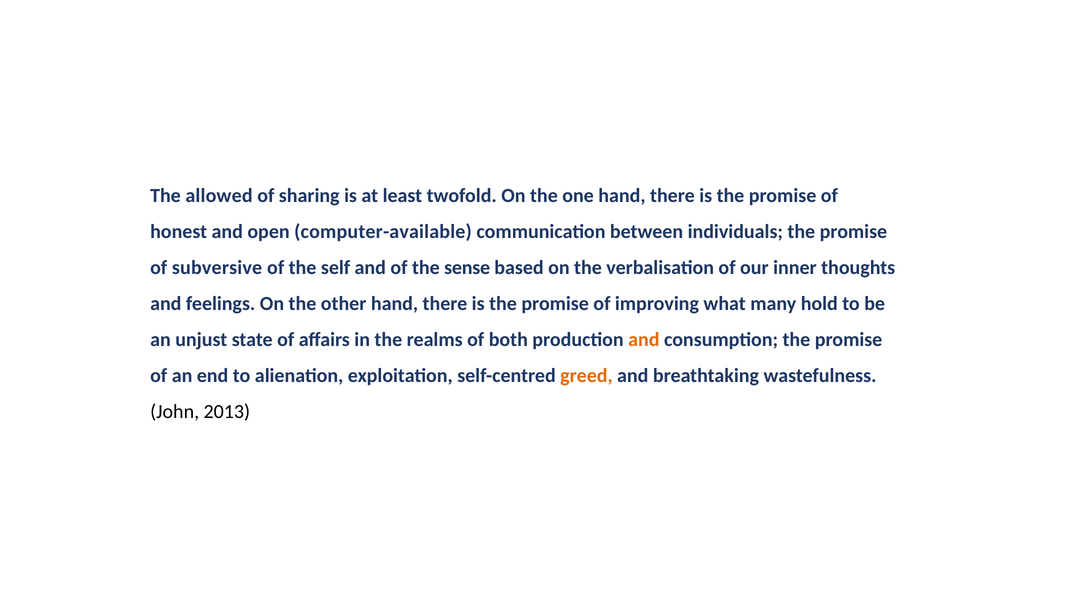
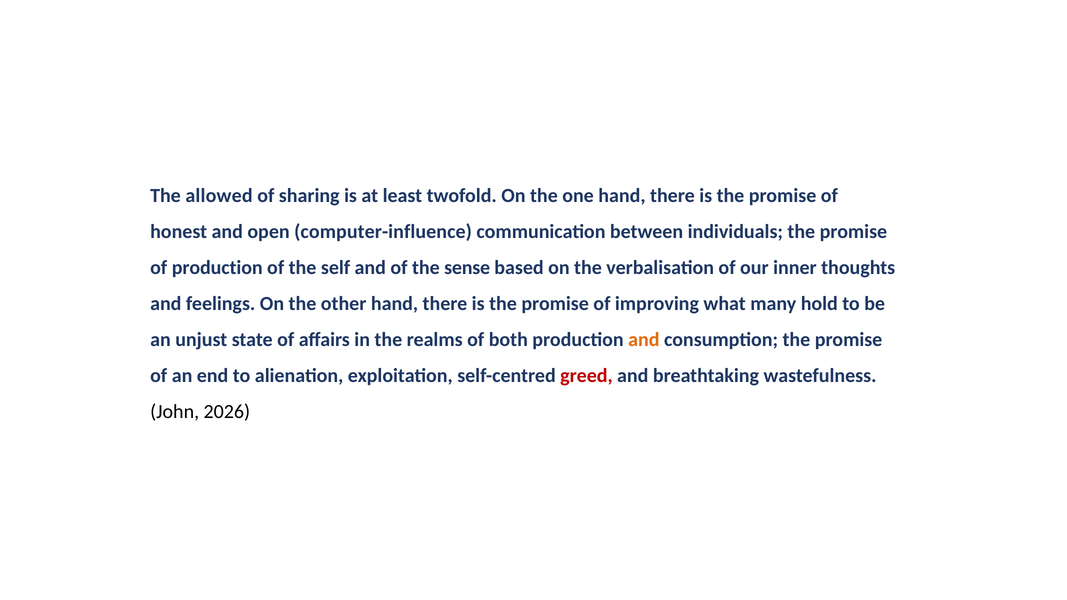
computer-available: computer-available -> computer-influence
of subversive: subversive -> production
greed colour: orange -> red
2013: 2013 -> 2026
